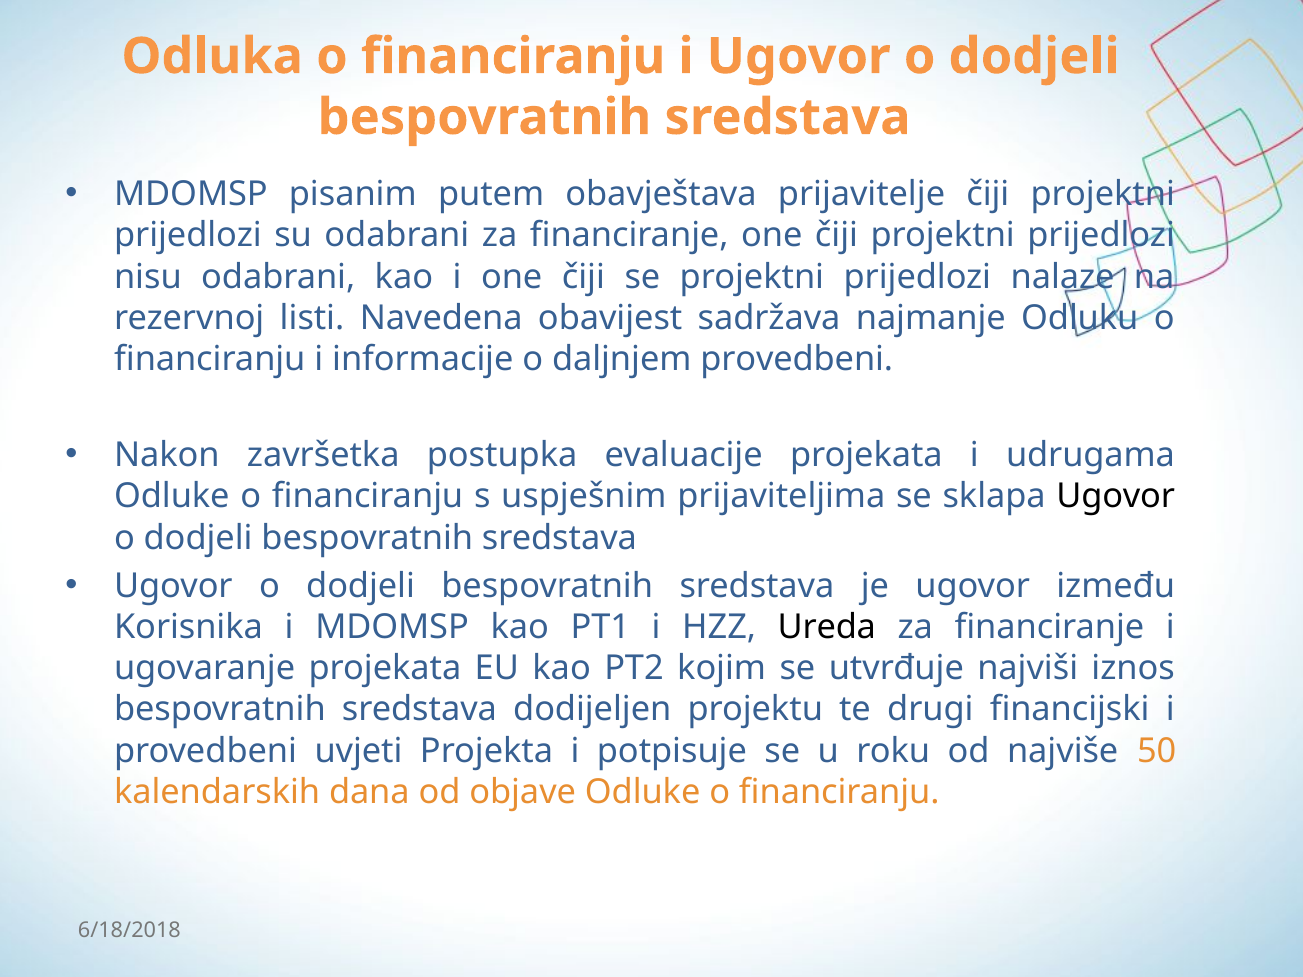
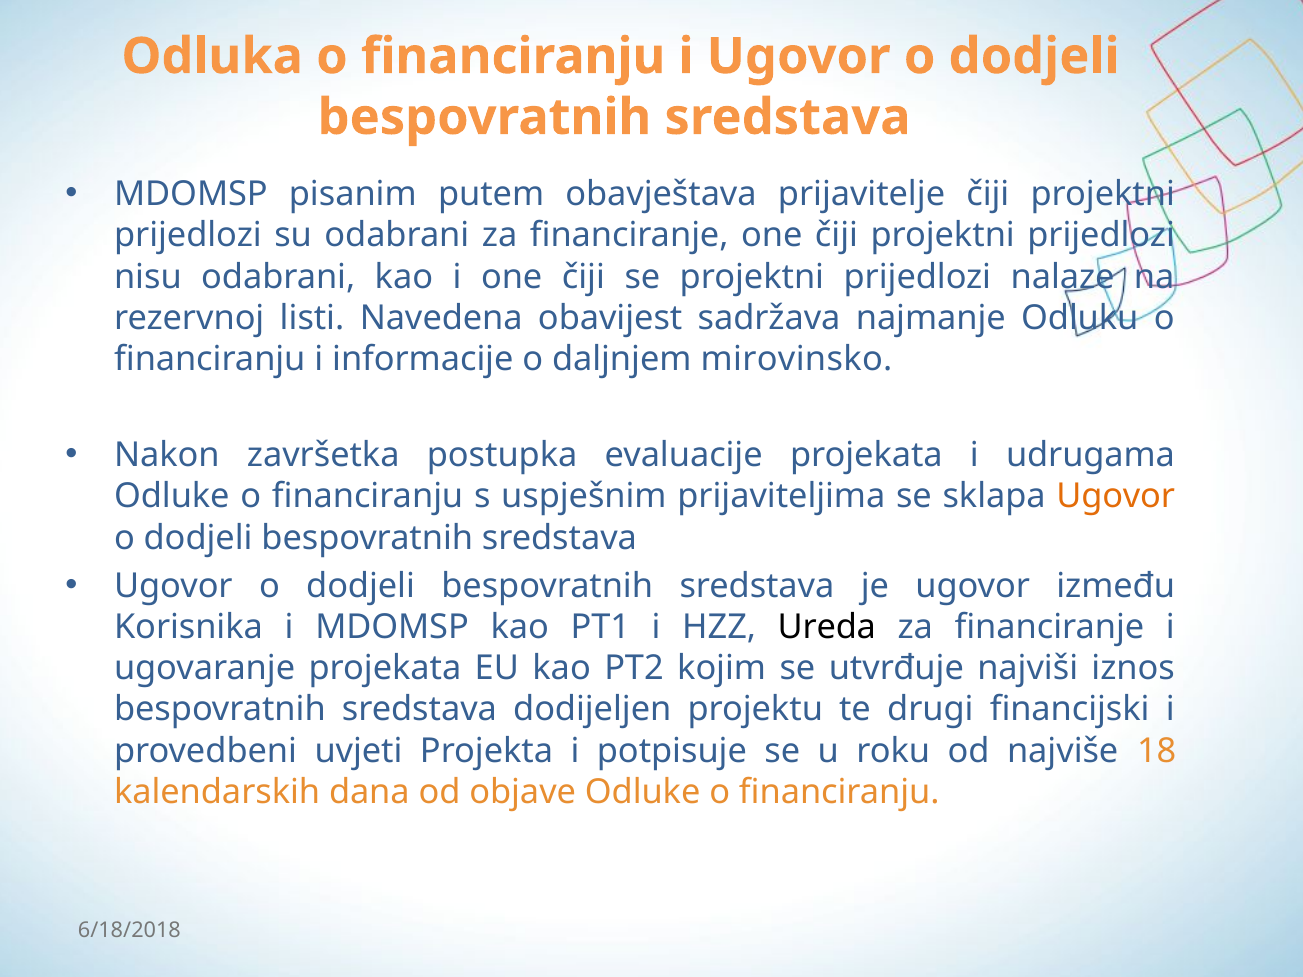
daljnjem provedbeni: provedbeni -> mirovinsko
Ugovor at (1116, 497) colour: black -> orange
50: 50 -> 18
